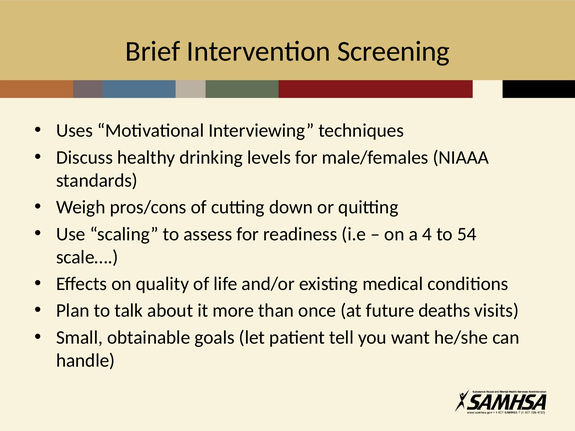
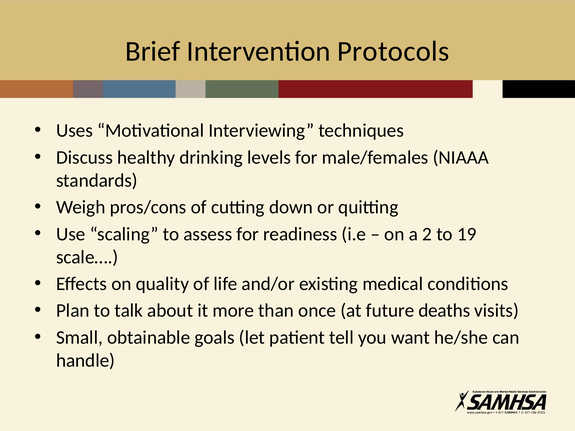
Screening: Screening -> Protocols
4: 4 -> 2
54: 54 -> 19
